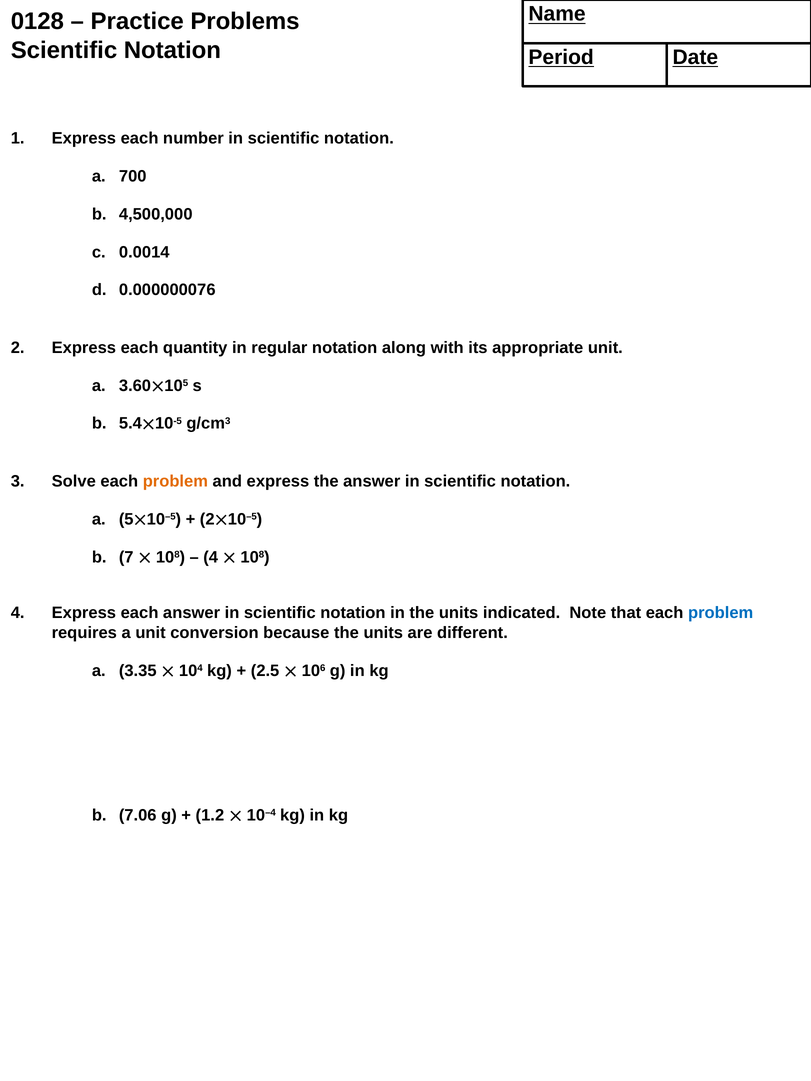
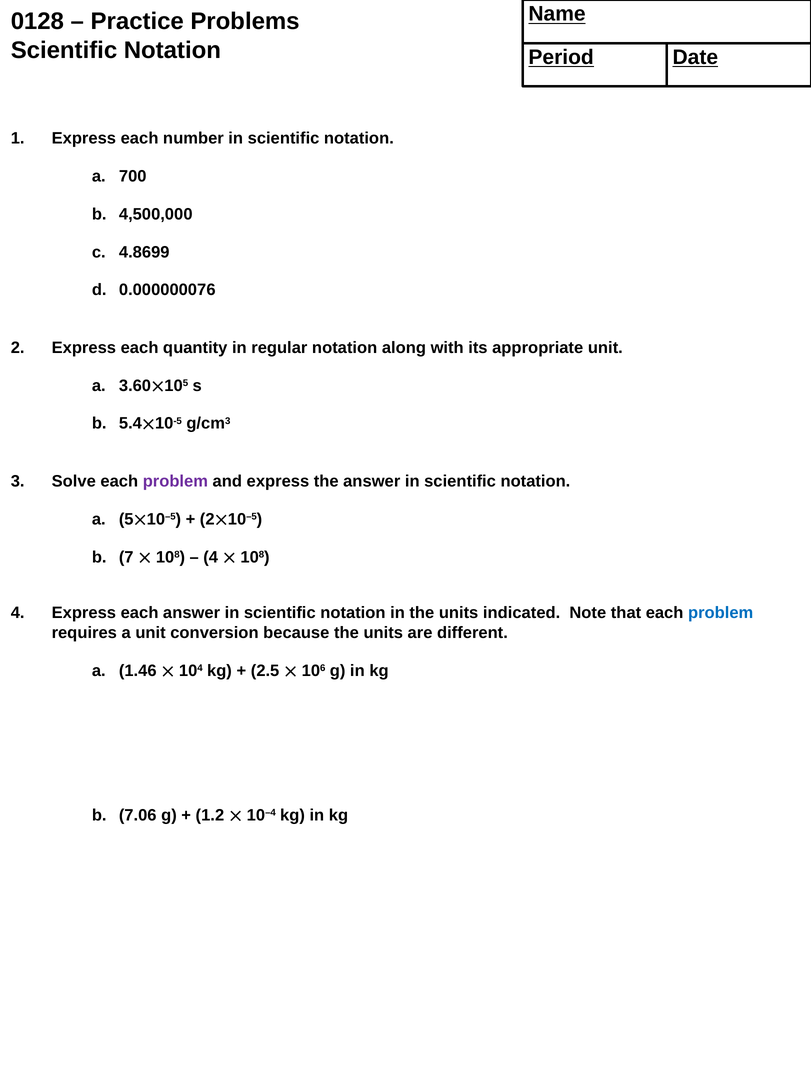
0.0014: 0.0014 -> 4.8699
problem at (175, 481) colour: orange -> purple
3.35: 3.35 -> 1.46
